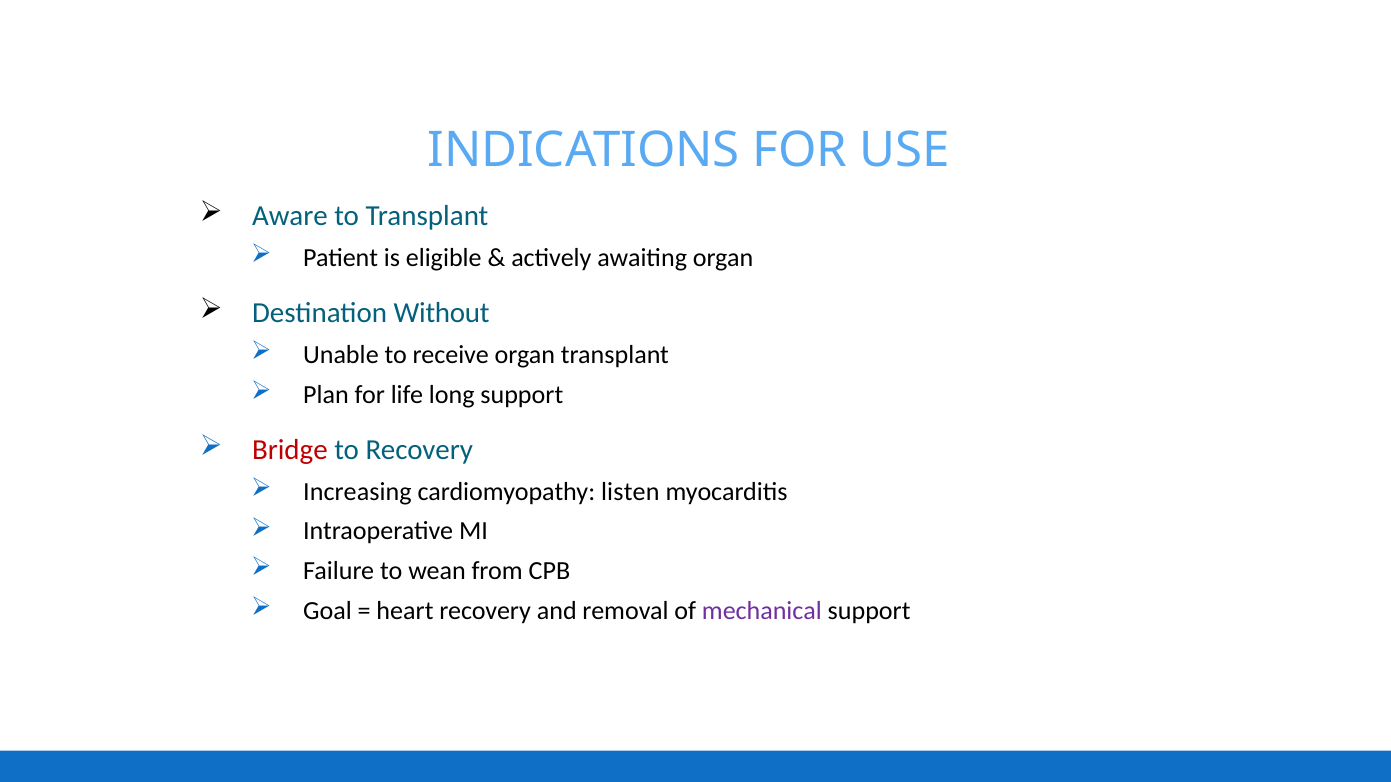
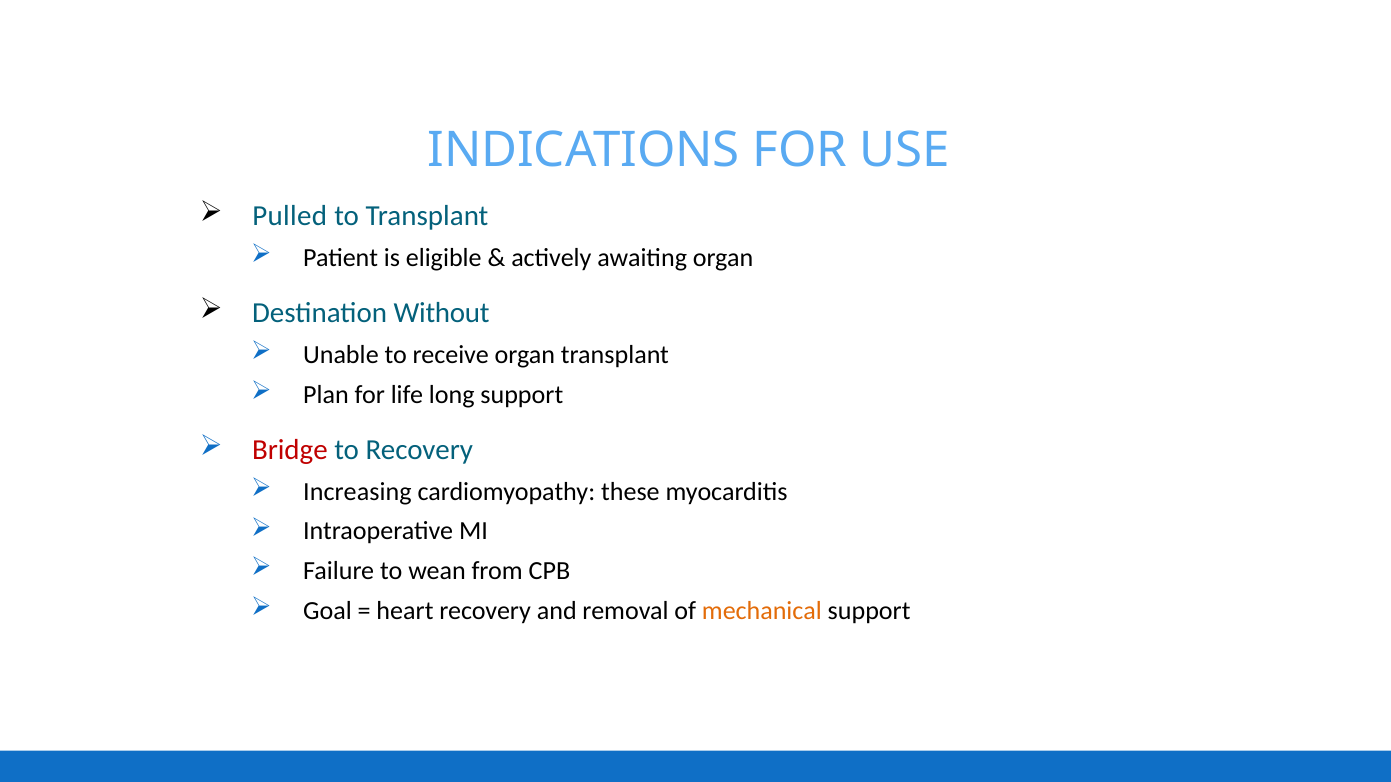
Aware: Aware -> Pulled
listen: listen -> these
mechanical colour: purple -> orange
